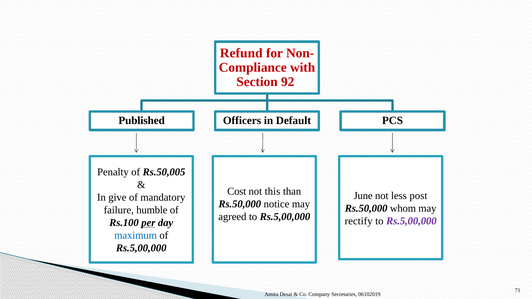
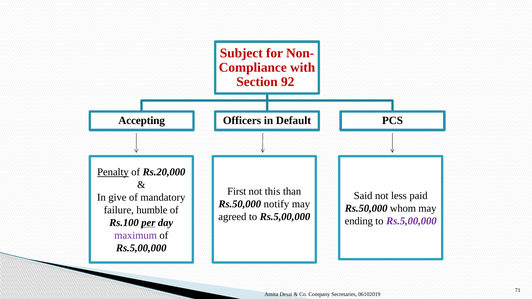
Refund: Refund -> Subject
Published: Published -> Accepting
Penalty underline: none -> present
Rs.50,005: Rs.50,005 -> Rs.20,000
Cost: Cost -> First
June: June -> Said
post: post -> paid
notice: notice -> notify
rectify: rectify -> ending
maximum colour: blue -> purple
